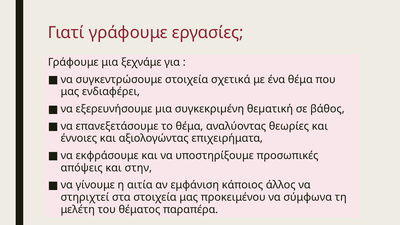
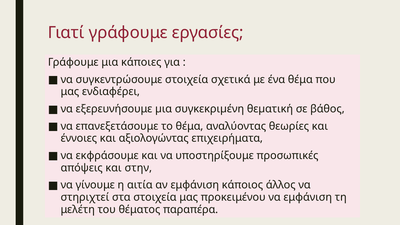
ξεχνάμε: ξεχνάμε -> κάποιες
να σύμφωνα: σύμφωνα -> εμφάνιση
